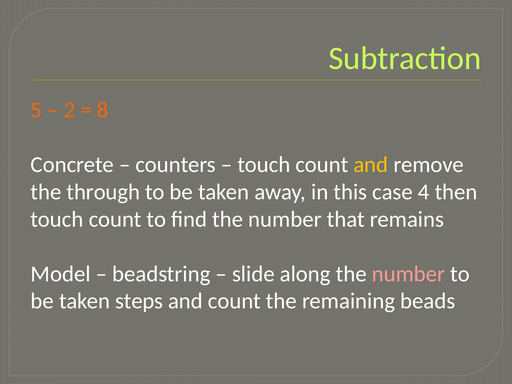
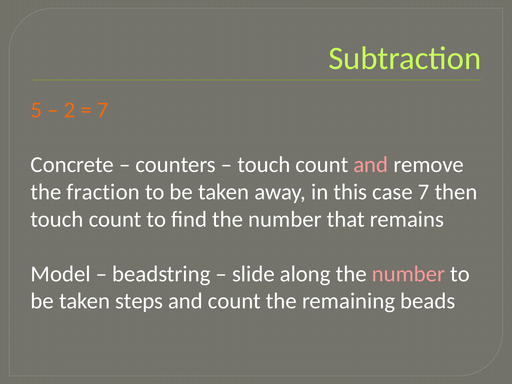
8 at (103, 110): 8 -> 7
and at (371, 165) colour: yellow -> pink
through: through -> fraction
case 4: 4 -> 7
